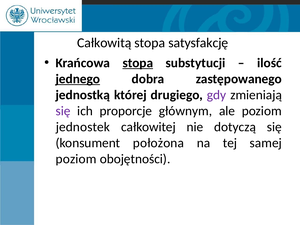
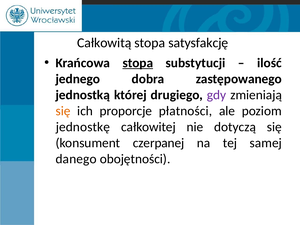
jednego underline: present -> none
się at (63, 111) colour: purple -> orange
głównym: głównym -> płatności
jednostek: jednostek -> jednostkę
położona: położona -> czerpanej
poziom at (76, 159): poziom -> danego
